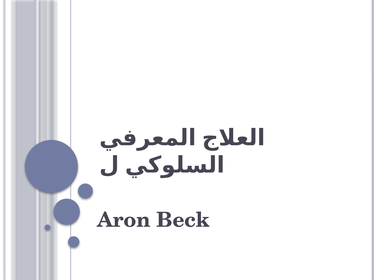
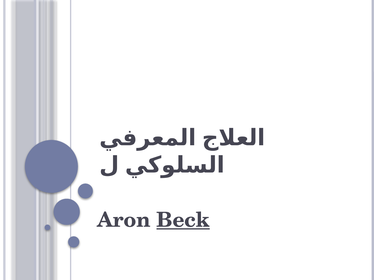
Beck underline: none -> present
